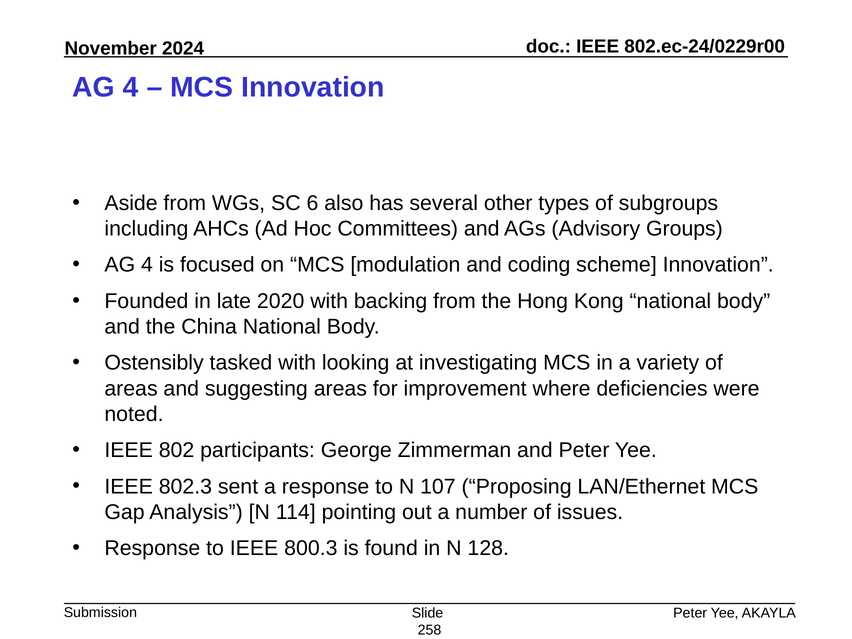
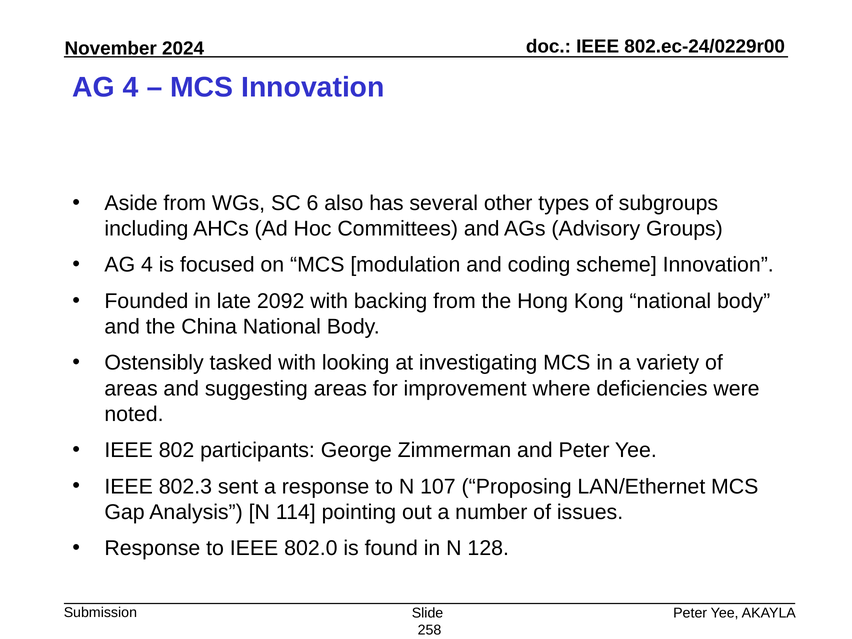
2020: 2020 -> 2092
800.3: 800.3 -> 802.0
